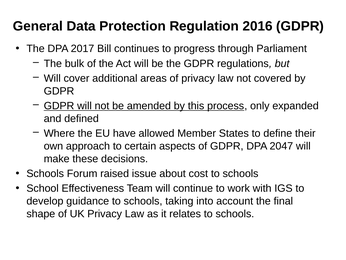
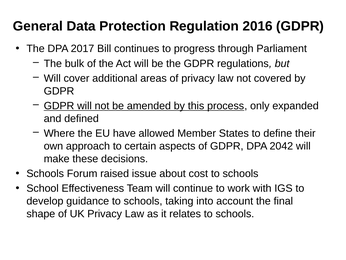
2047: 2047 -> 2042
